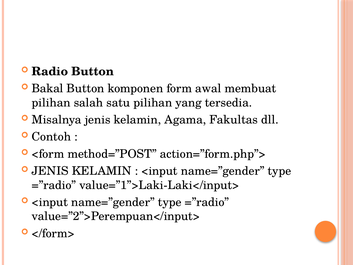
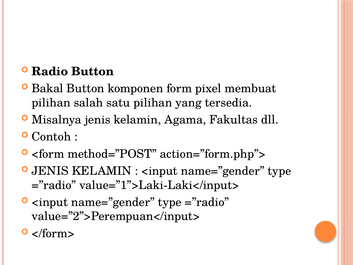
awal: awal -> pixel
